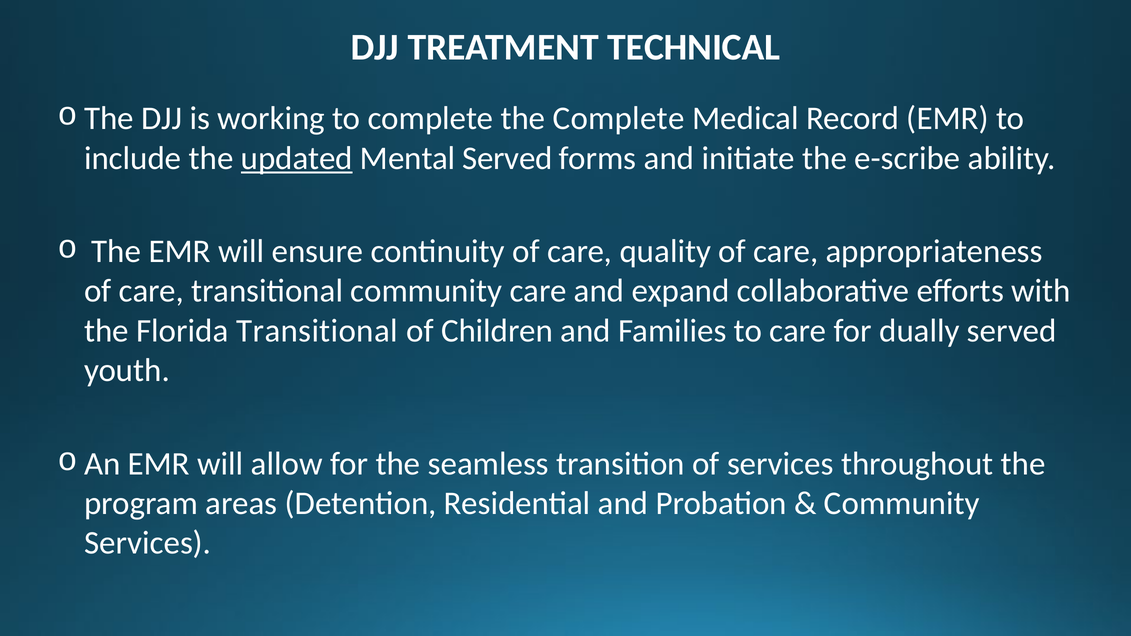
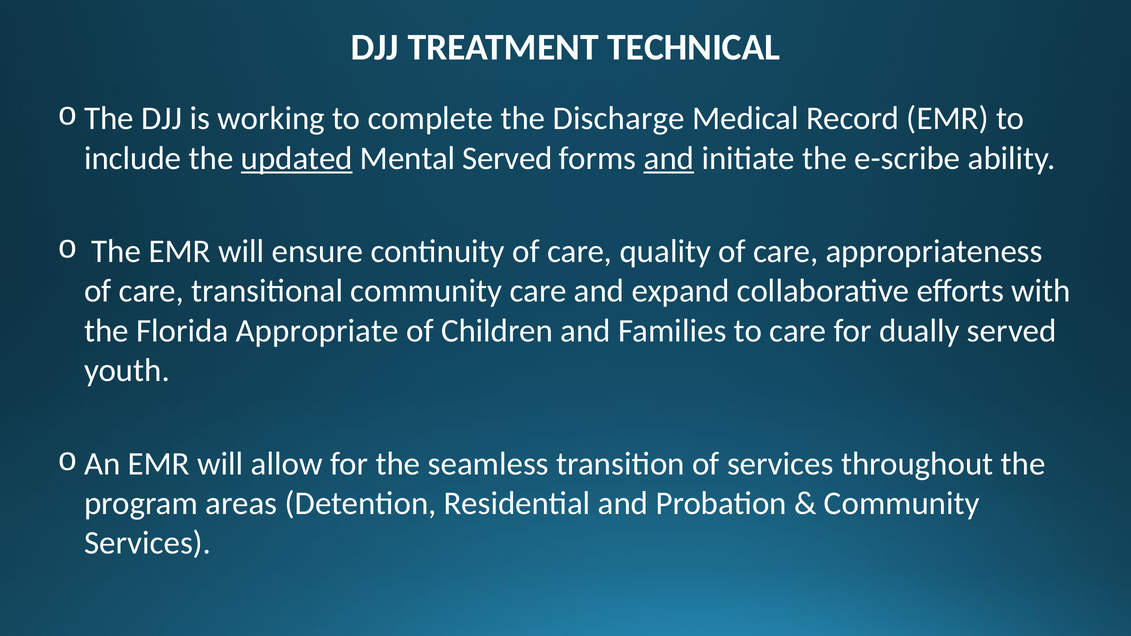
the Complete: Complete -> Discharge
and at (669, 158) underline: none -> present
Florida Transitional: Transitional -> Appropriate
